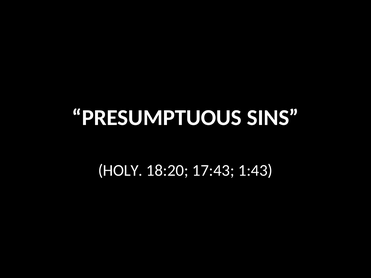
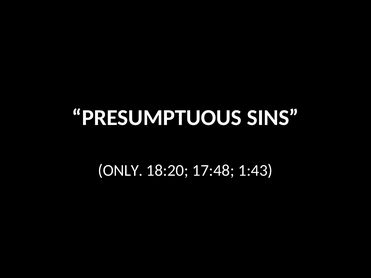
HOLY: HOLY -> ONLY
17:43: 17:43 -> 17:48
